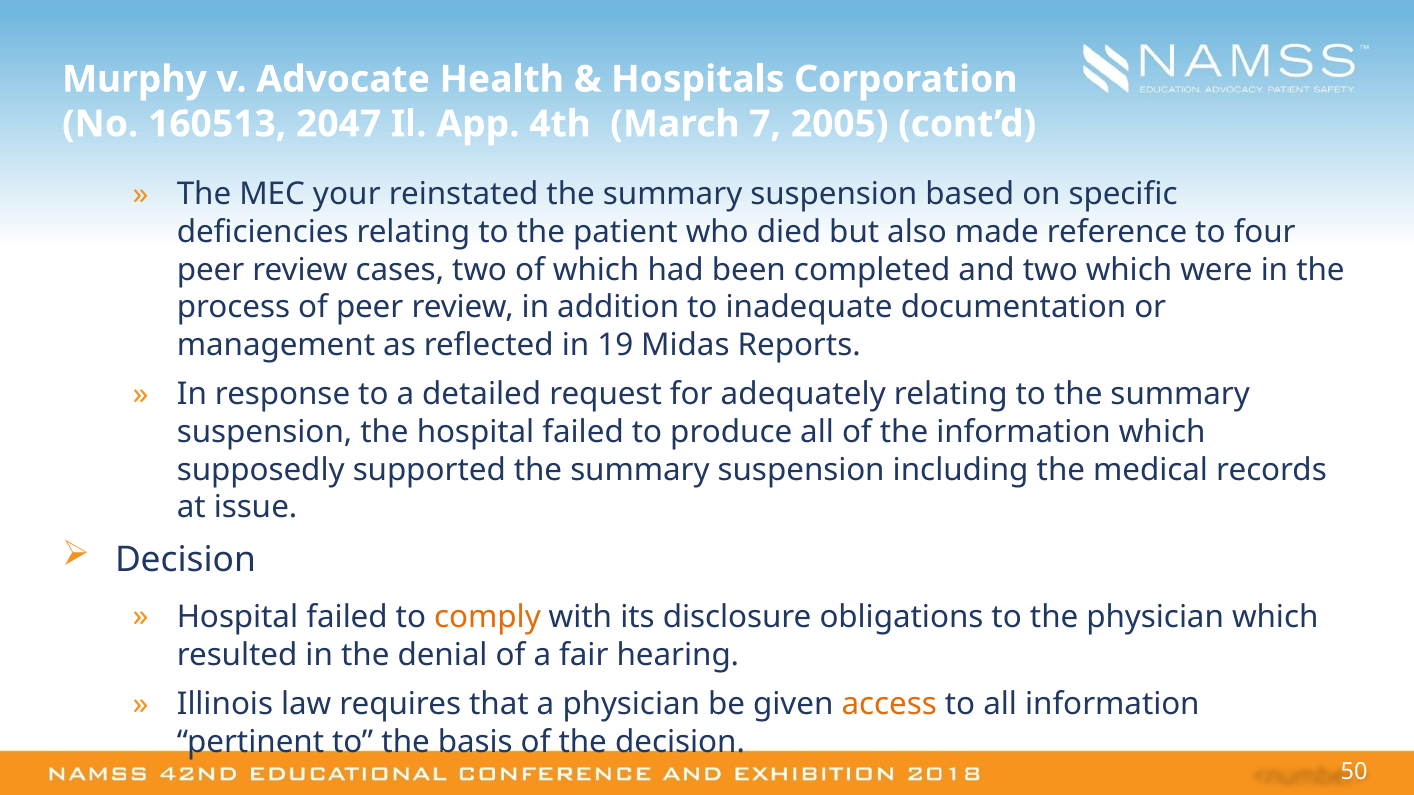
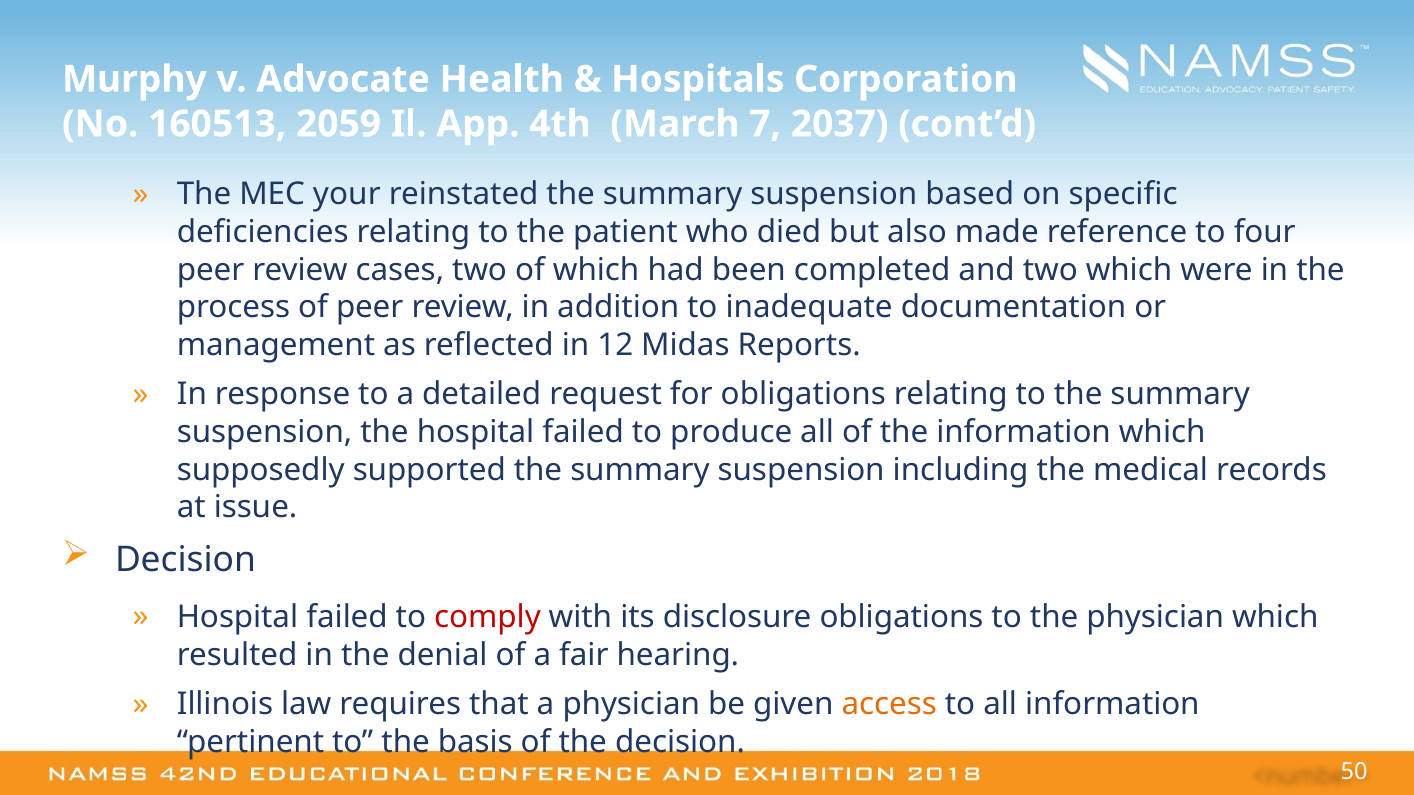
2047: 2047 -> 2059
2005: 2005 -> 2037
19: 19 -> 12
for adequately: adequately -> obligations
comply colour: orange -> red
